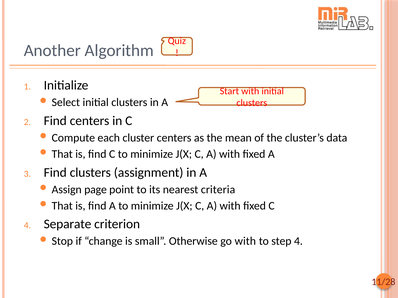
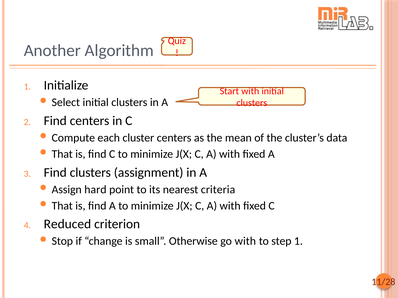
page: page -> hard
Separate: Separate -> Reduced
step 4: 4 -> 1
